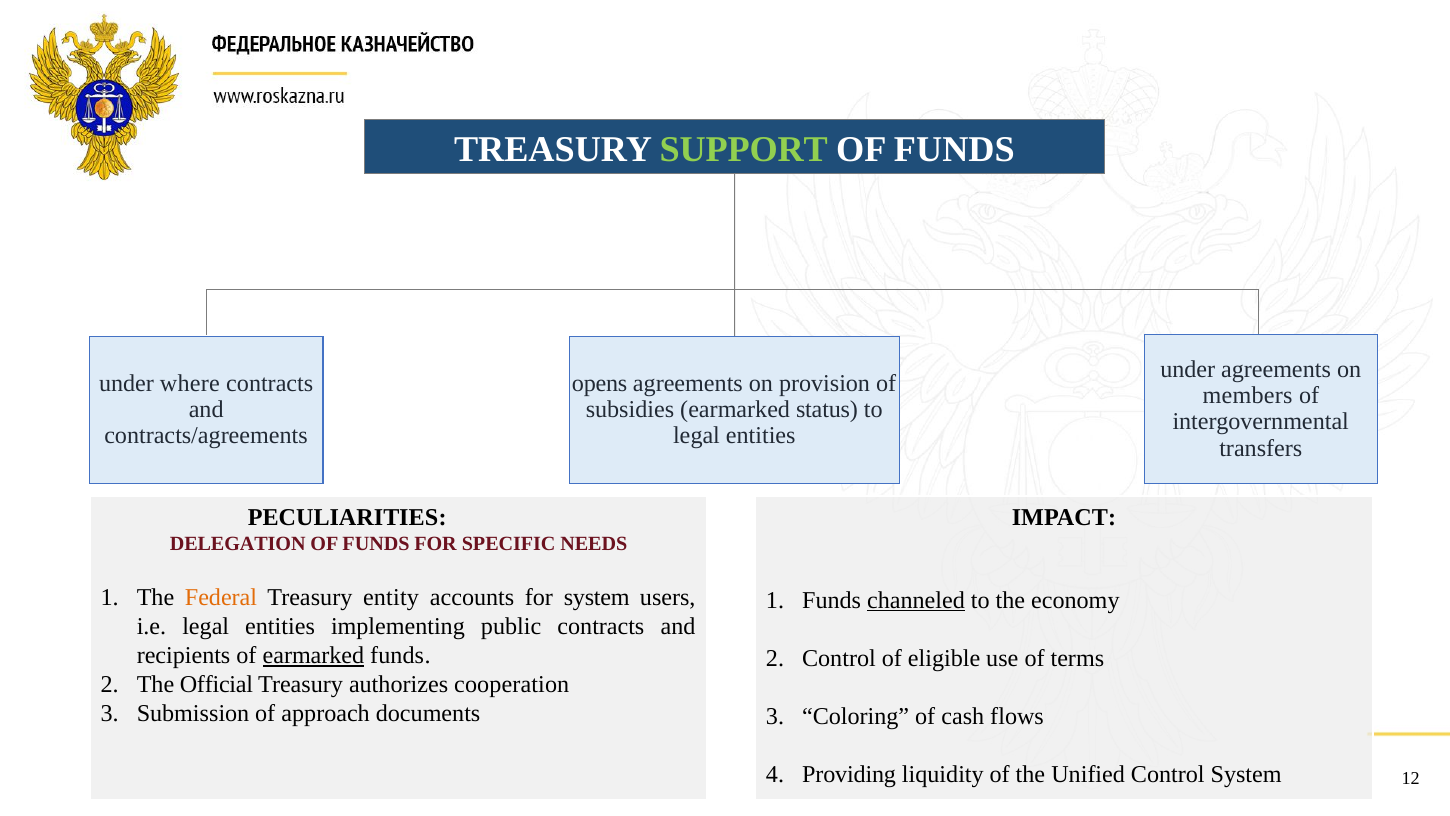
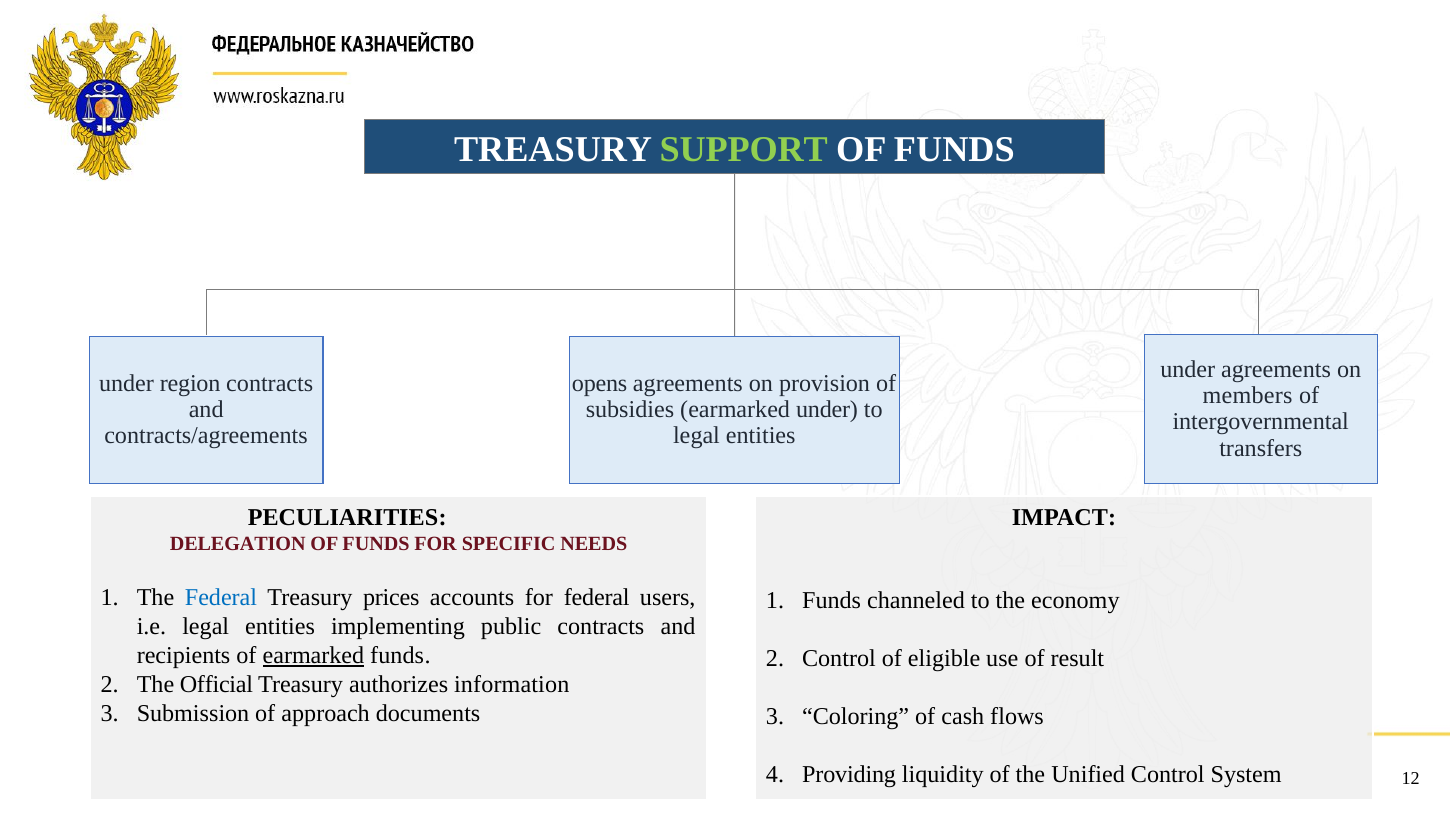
where: where -> region
earmarked status: status -> under
Federal at (221, 598) colour: orange -> blue
entity: entity -> prices
for system: system -> federal
channeled underline: present -> none
terms: terms -> result
cooperation: cooperation -> information
